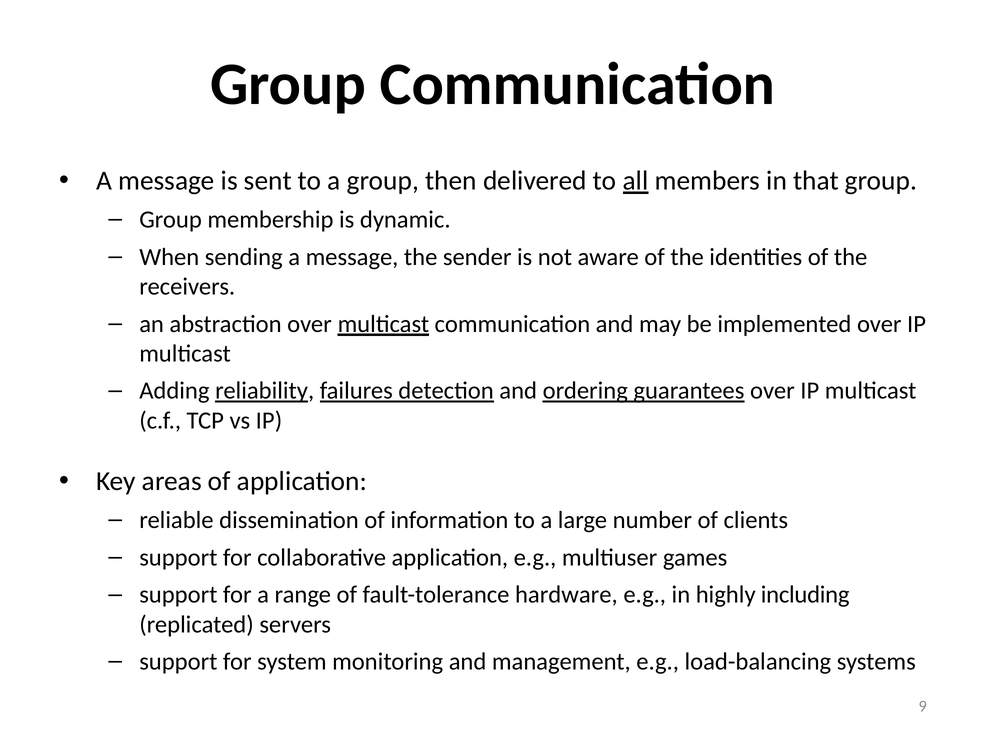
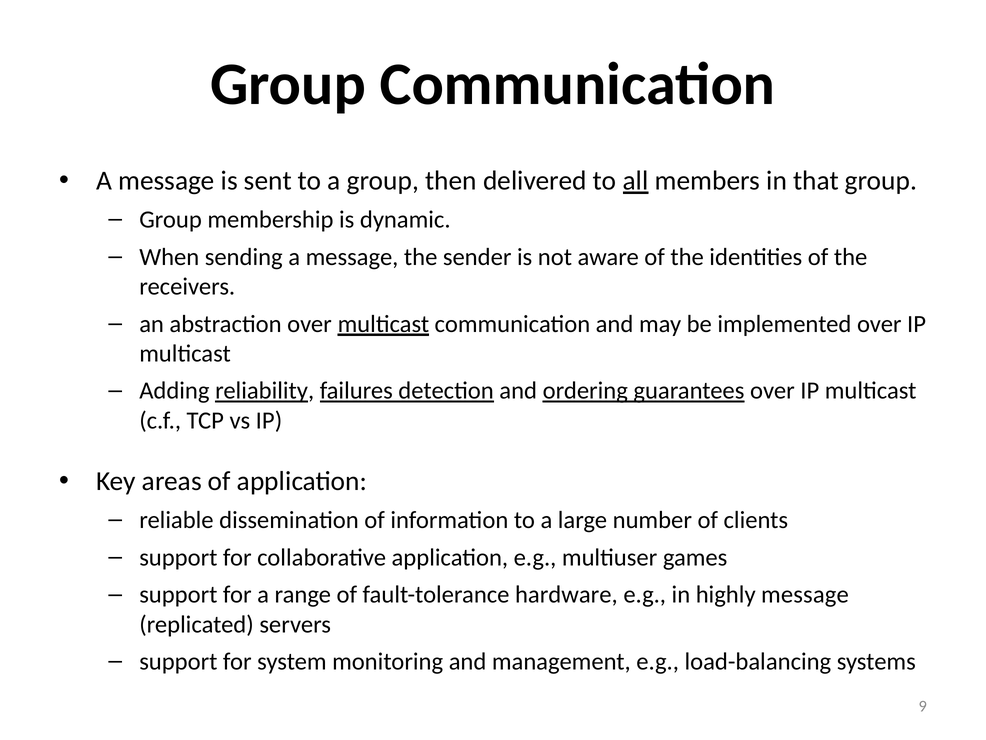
highly including: including -> message
